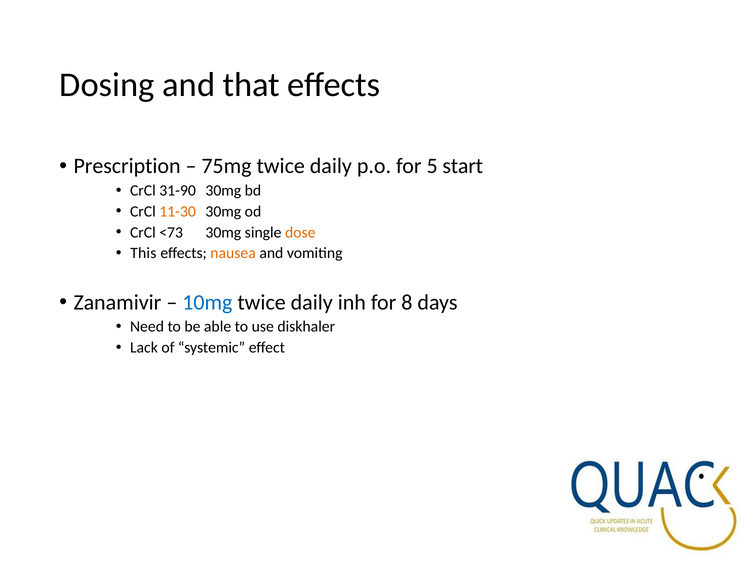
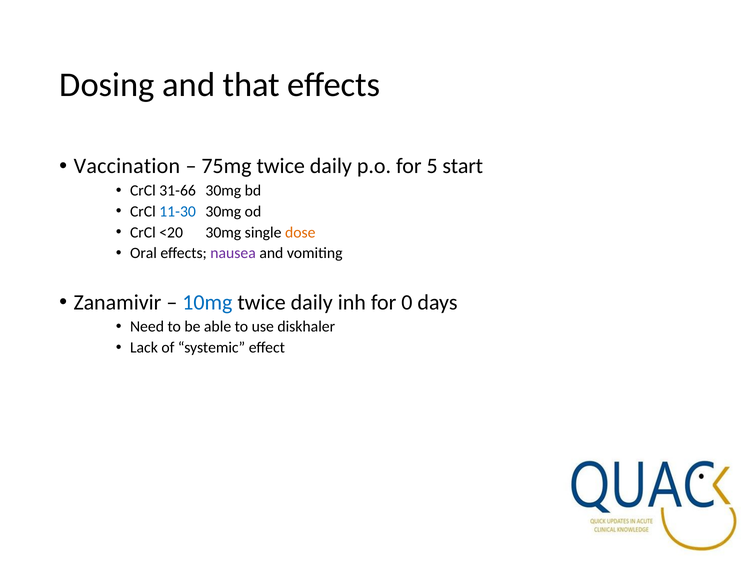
Prescription: Prescription -> Vaccination
31-90: 31-90 -> 31-66
11-30 colour: orange -> blue
<73: <73 -> <20
This: This -> Oral
nausea colour: orange -> purple
8: 8 -> 0
